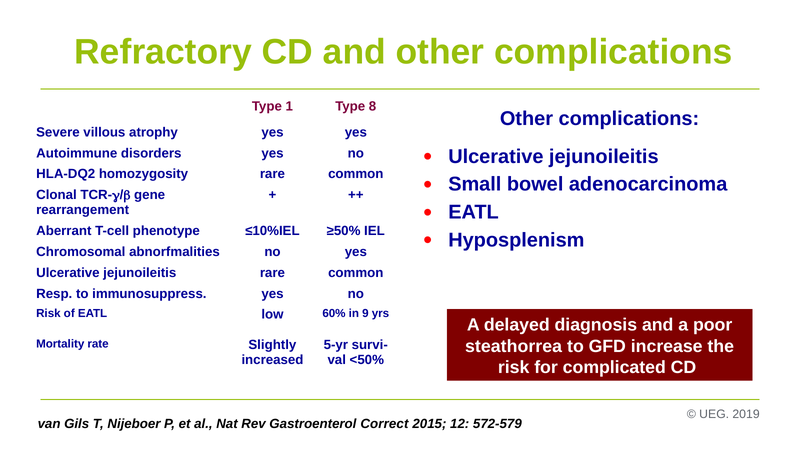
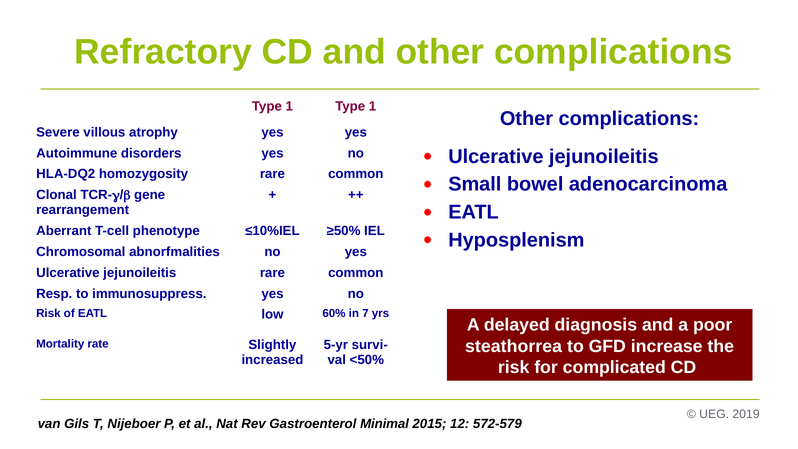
1 Type 8: 8 -> 1
9: 9 -> 7
Correct: Correct -> Minimal
